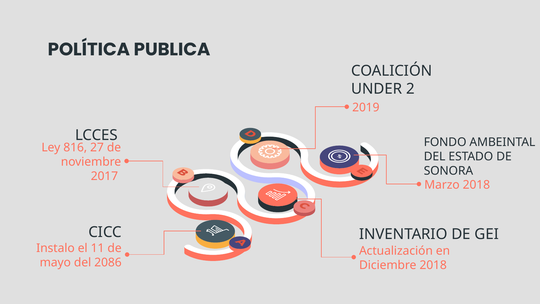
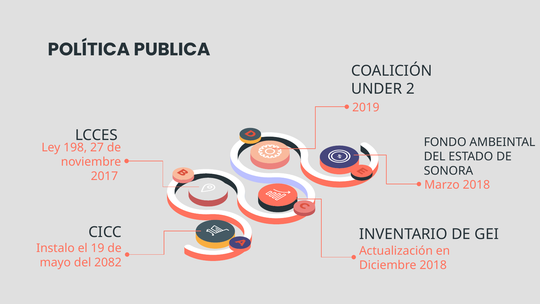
816: 816 -> 198
11: 11 -> 19
2086: 2086 -> 2082
